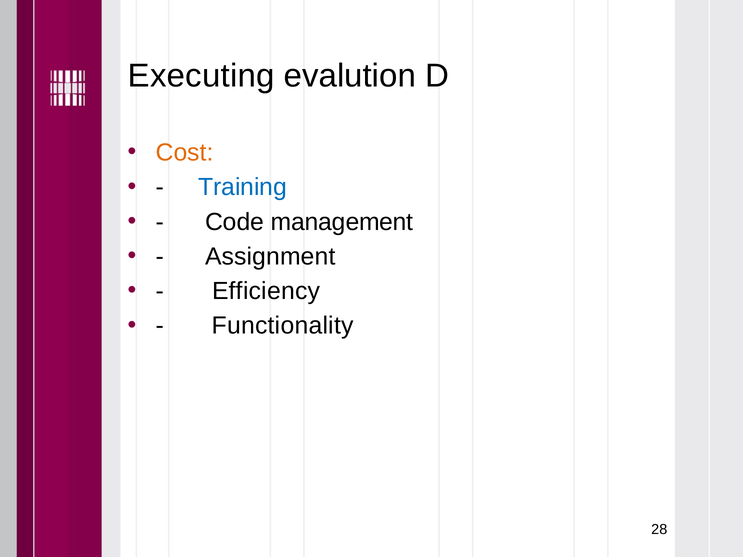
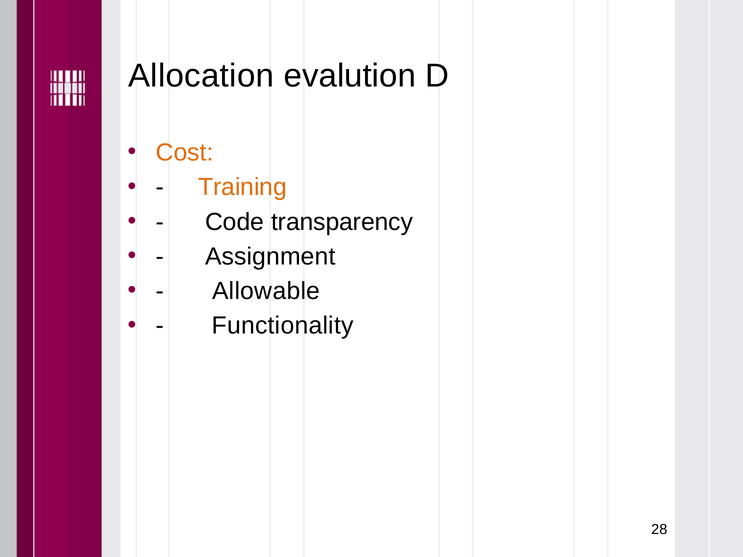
Executing: Executing -> Allocation
Training colour: blue -> orange
management: management -> transparency
Efficiency: Efficiency -> Allowable
